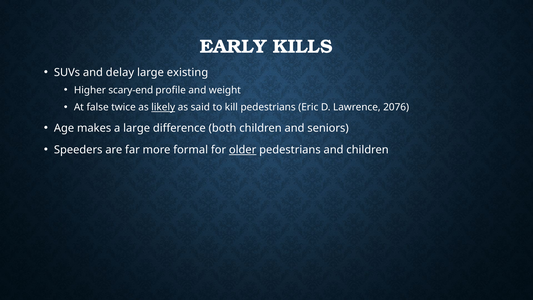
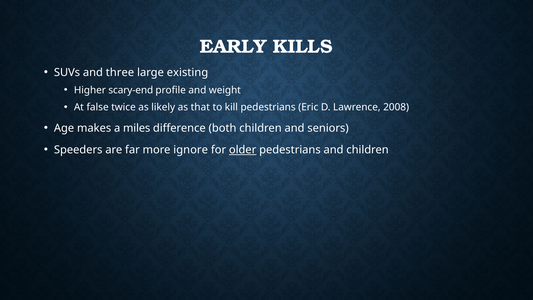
delay: delay -> three
likely underline: present -> none
said: said -> that
2076: 2076 -> 2008
a large: large -> miles
formal: formal -> ignore
